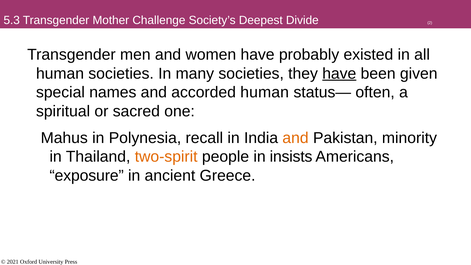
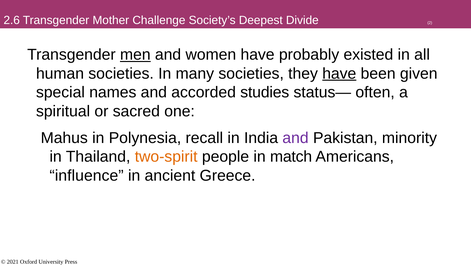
5.3: 5.3 -> 2.6
men underline: none -> present
accorded human: human -> studies
and at (296, 138) colour: orange -> purple
insists: insists -> match
exposure: exposure -> influence
